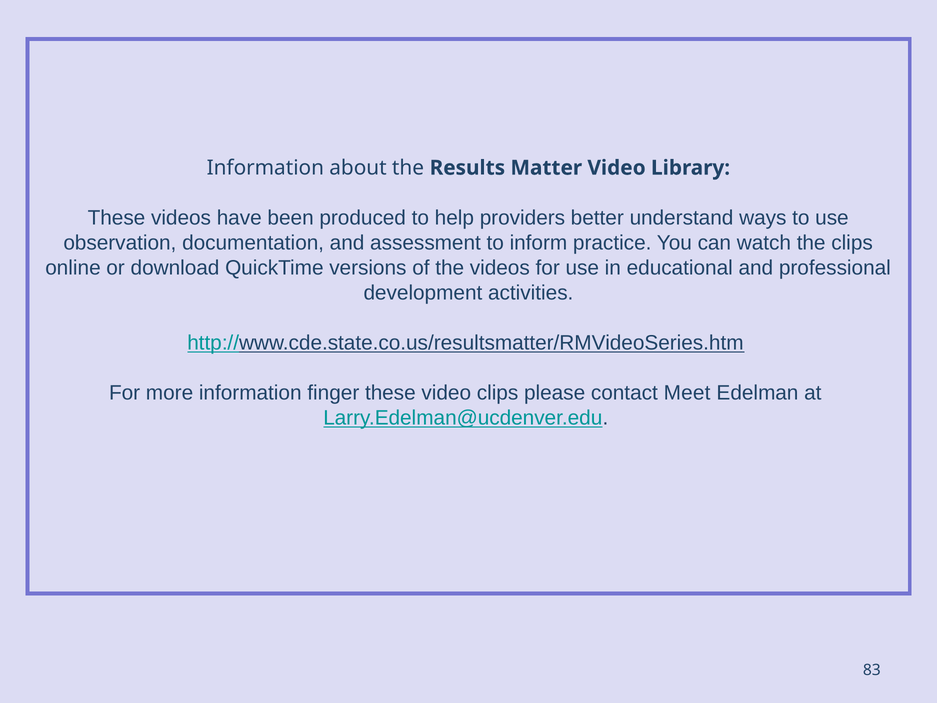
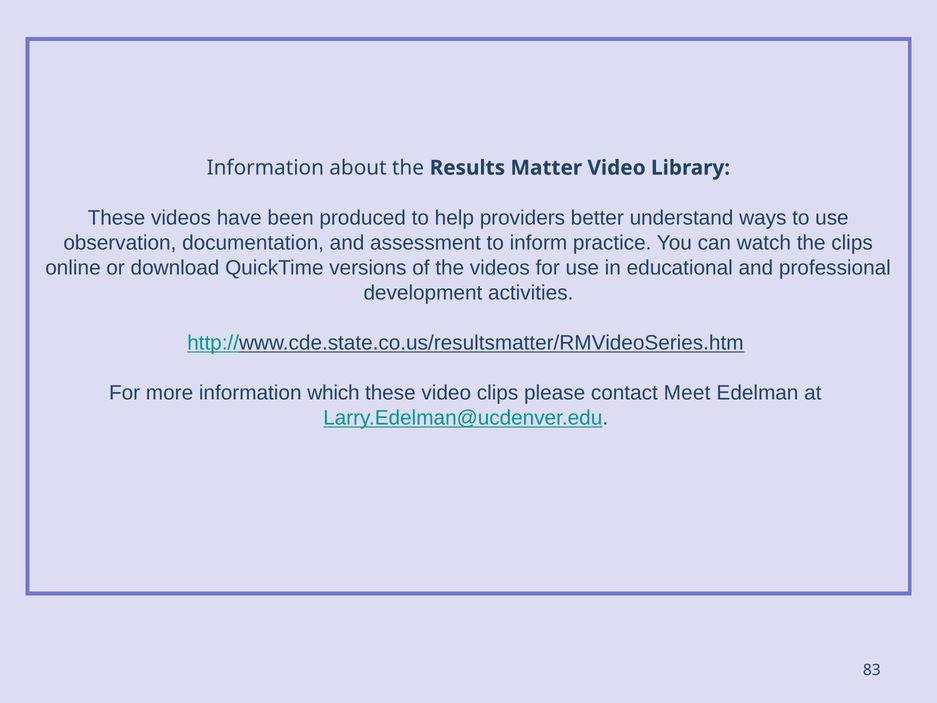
finger: finger -> which
